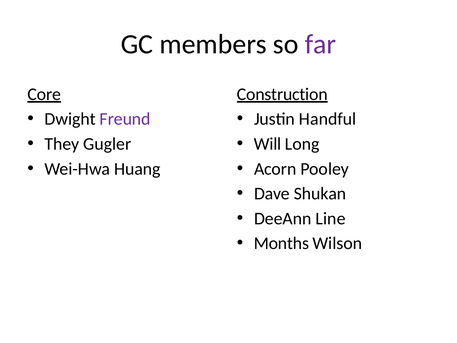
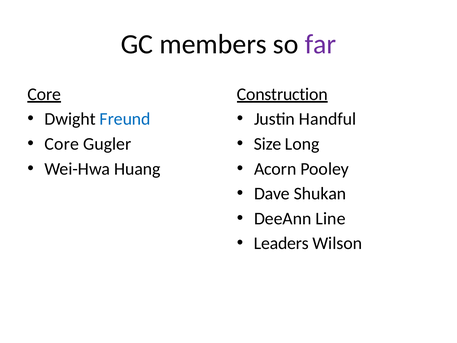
Freund colour: purple -> blue
They at (62, 144): They -> Core
Will: Will -> Size
Months: Months -> Leaders
